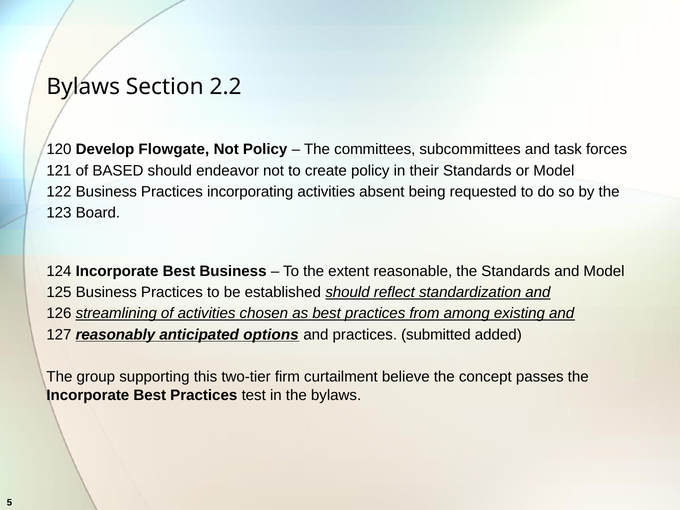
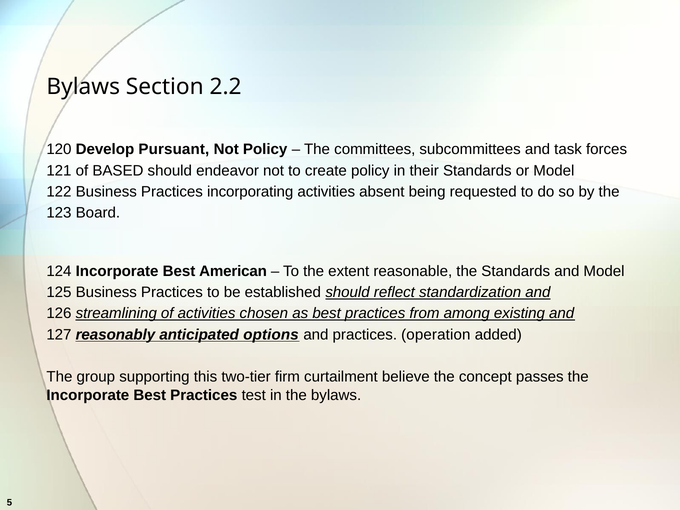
Flowgate: Flowgate -> Pursuant
Best Business: Business -> American
submitted: submitted -> operation
